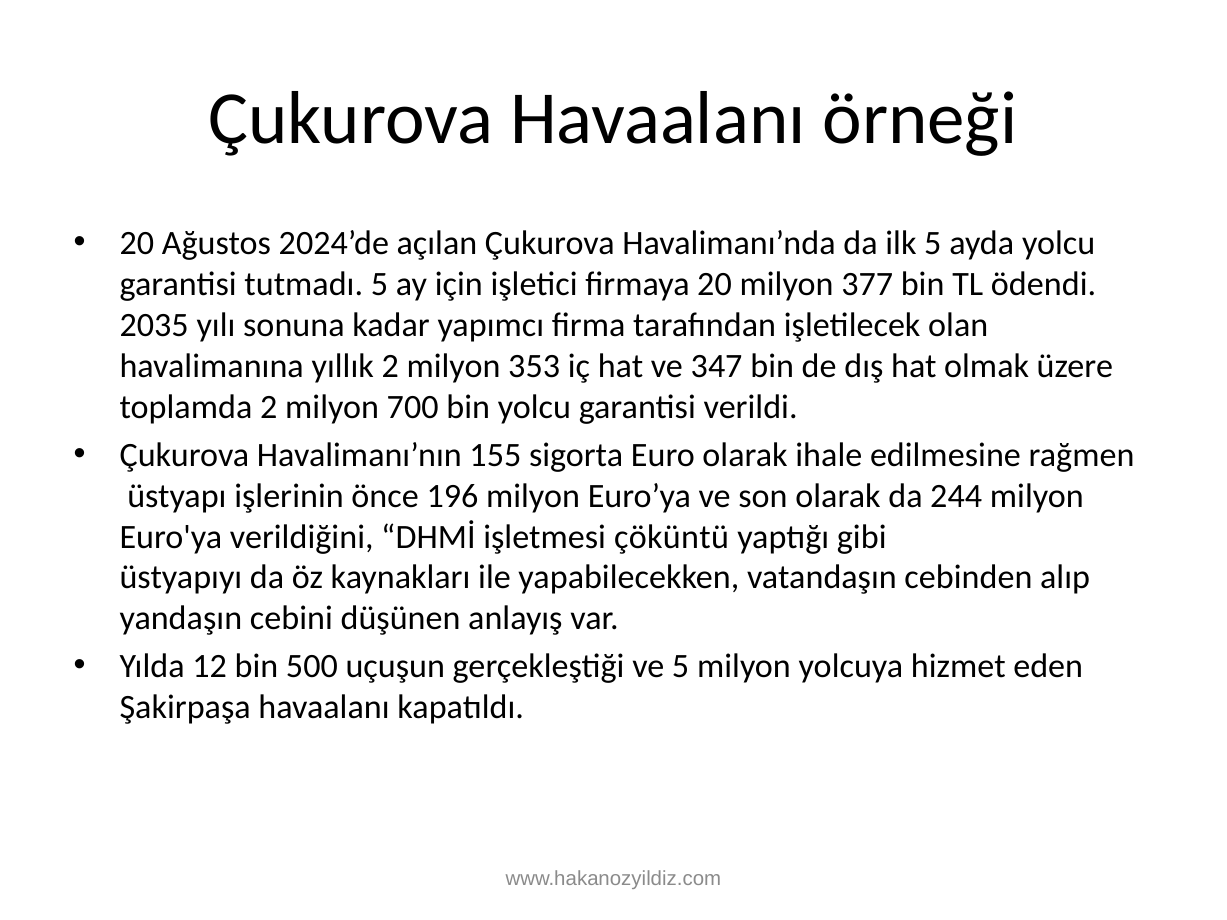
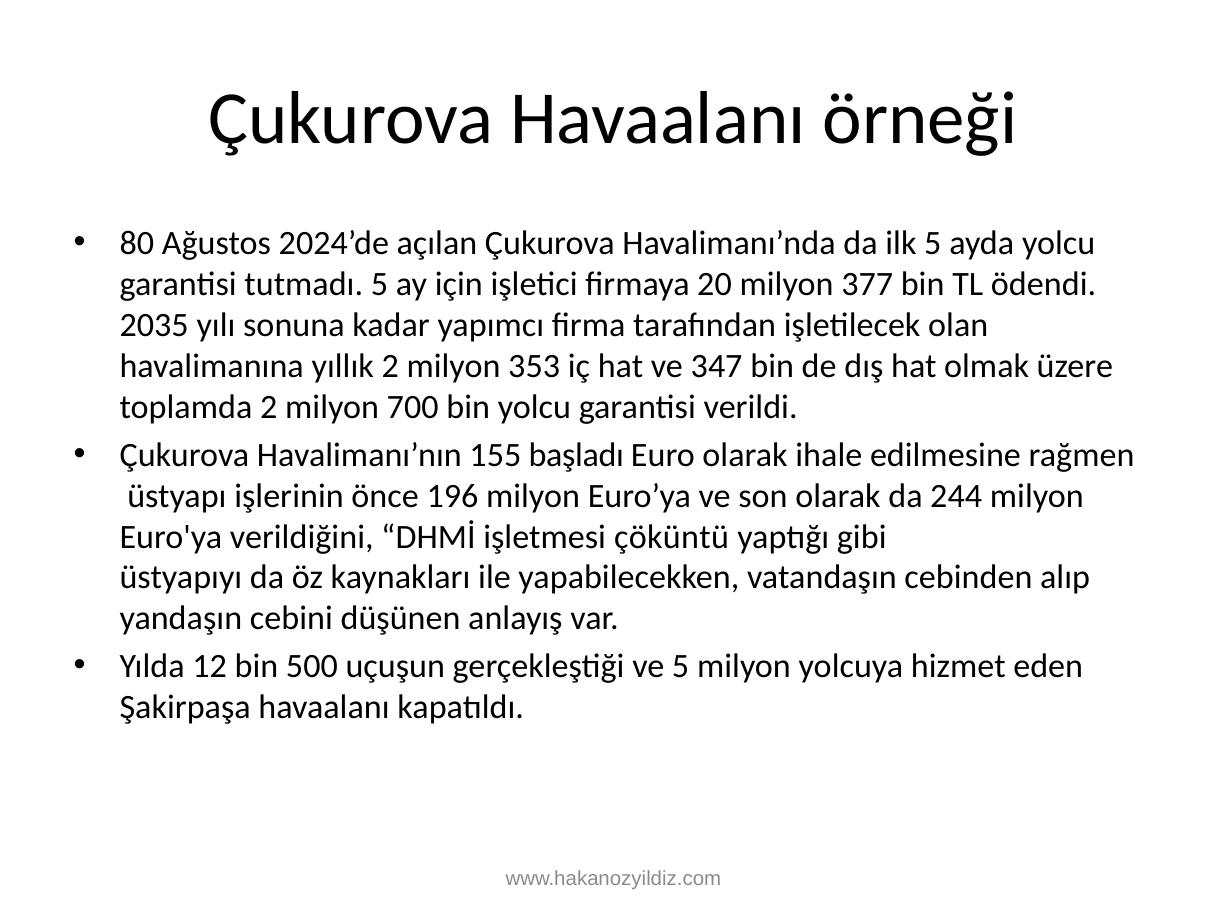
20 at (137, 244): 20 -> 80
sigorta: sigorta -> başladı
